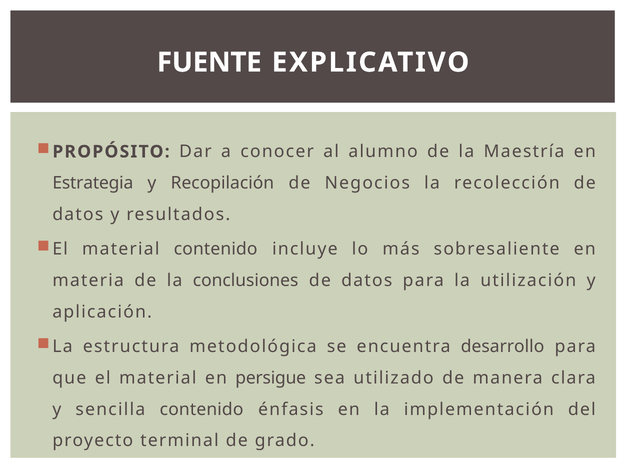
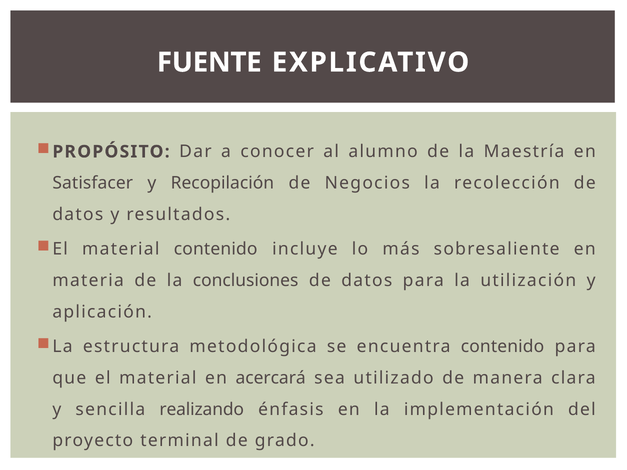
Estrategia: Estrategia -> Satisfacer
encuentra desarrollo: desarrollo -> contenido
persigue: persigue -> acercará
sencilla contenido: contenido -> realizando
